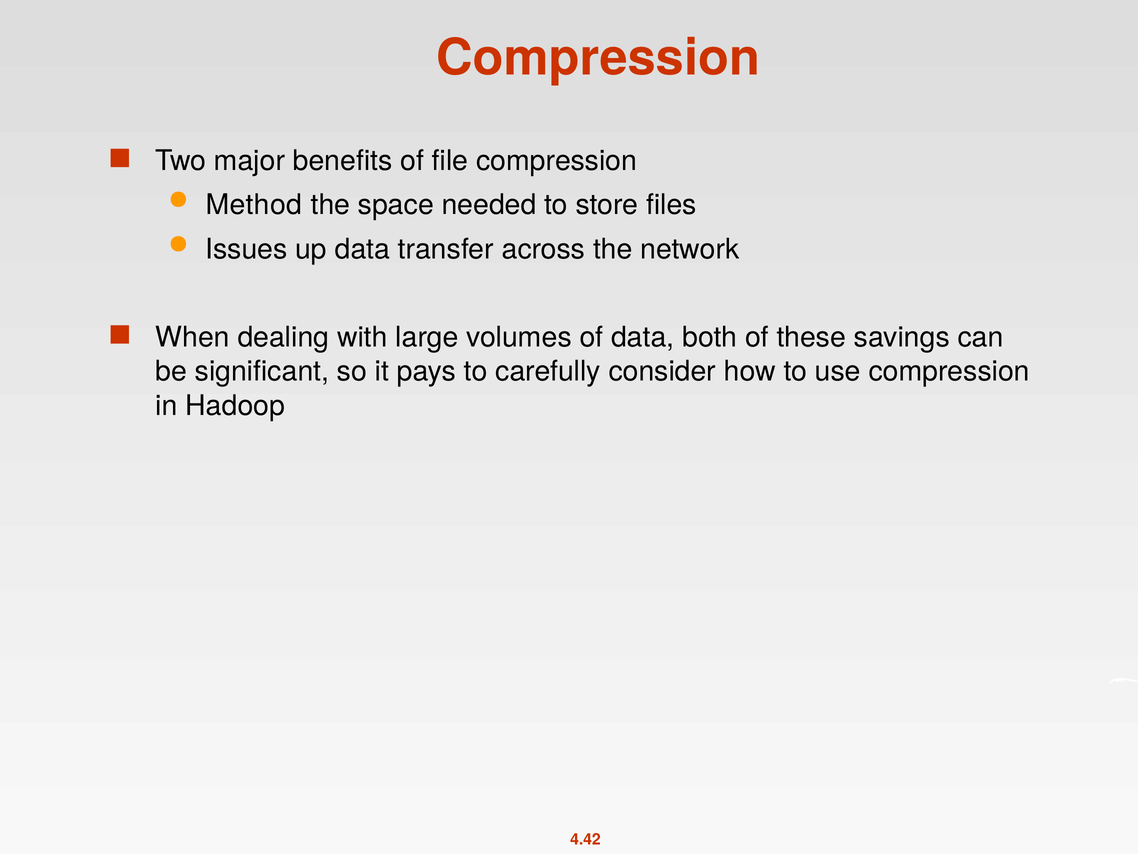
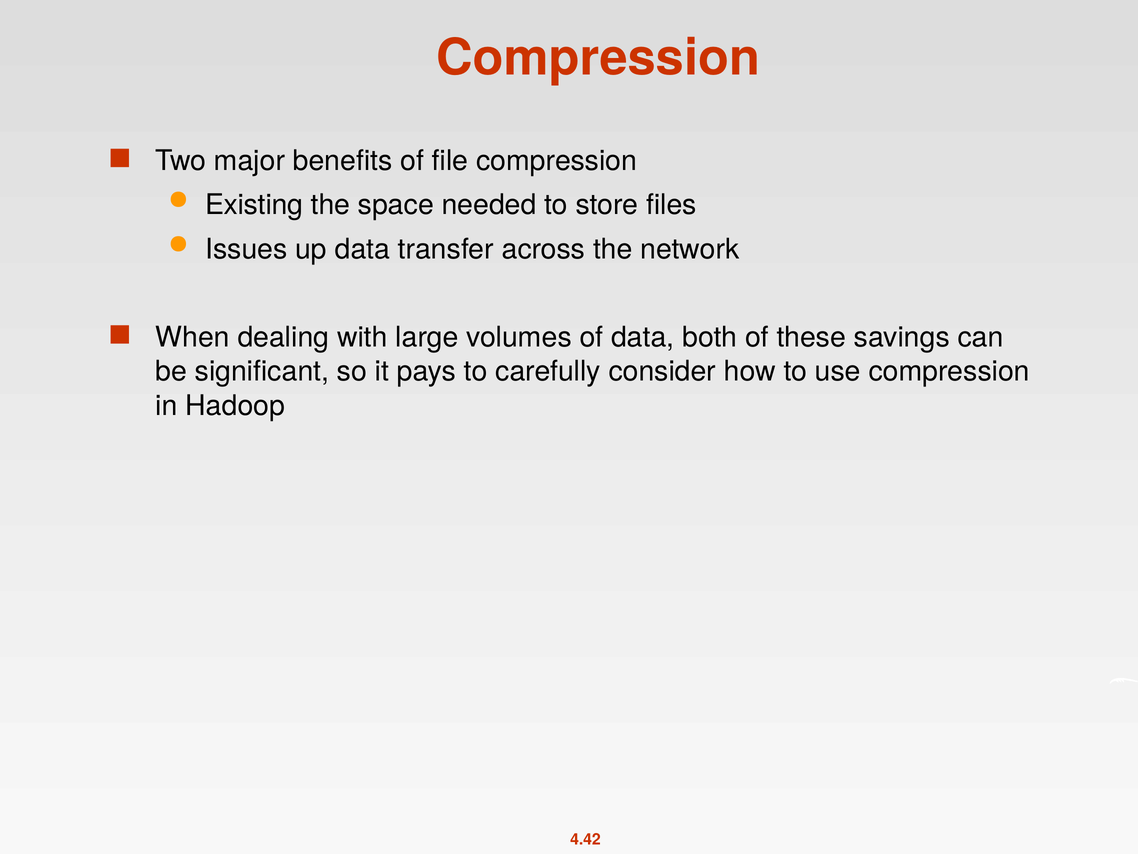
Method: Method -> Existing
